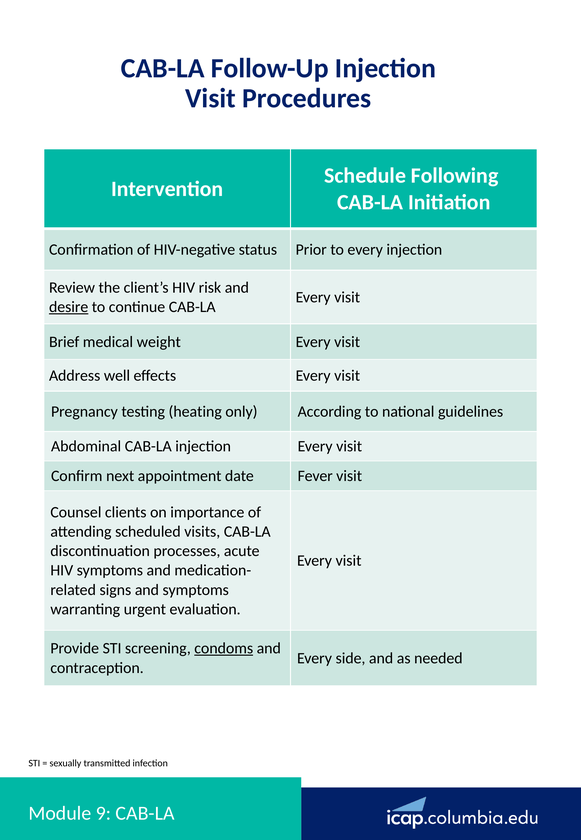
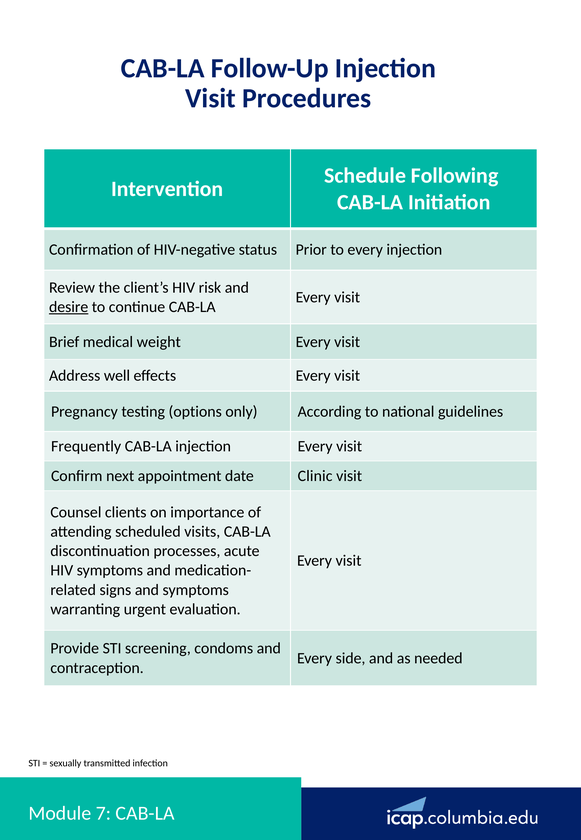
heating: heating -> options
Abdominal: Abdominal -> Frequently
Fever: Fever -> Clinic
condoms underline: present -> none
9: 9 -> 7
